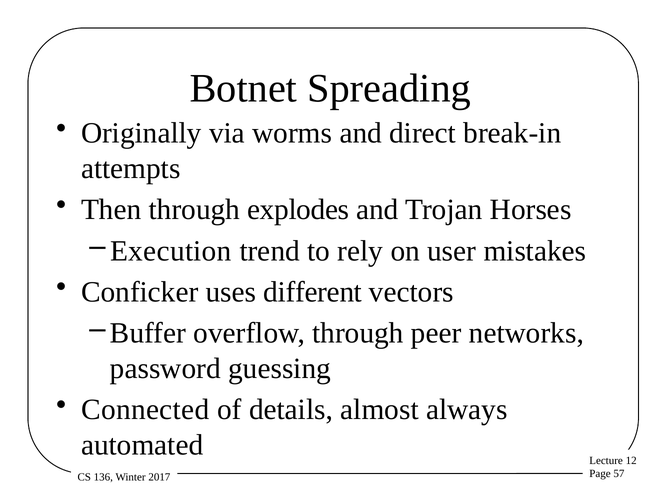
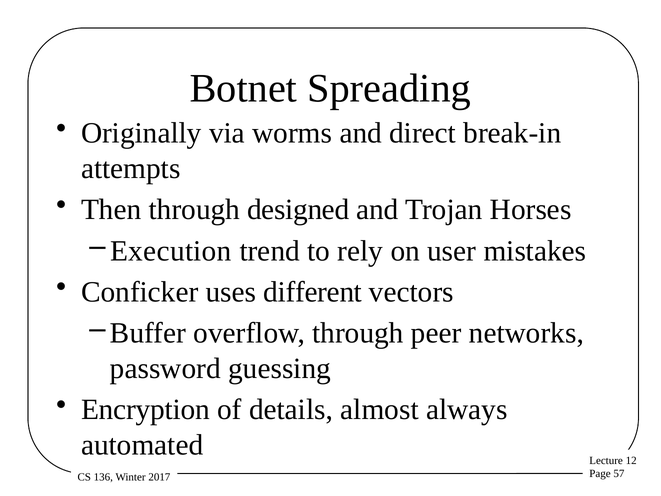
explodes: explodes -> designed
Connected: Connected -> Encryption
